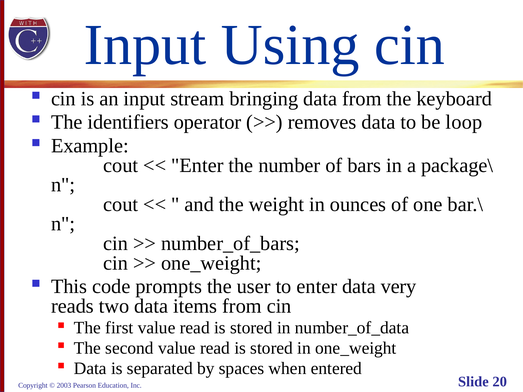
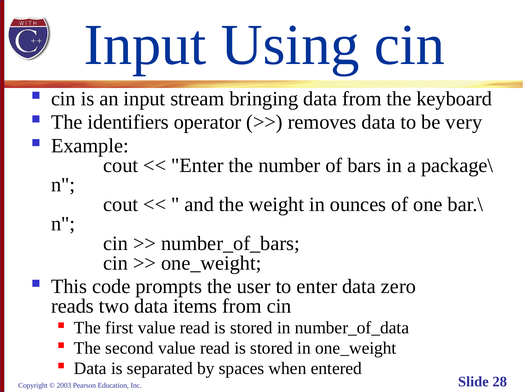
loop: loop -> very
very: very -> zero
20: 20 -> 28
